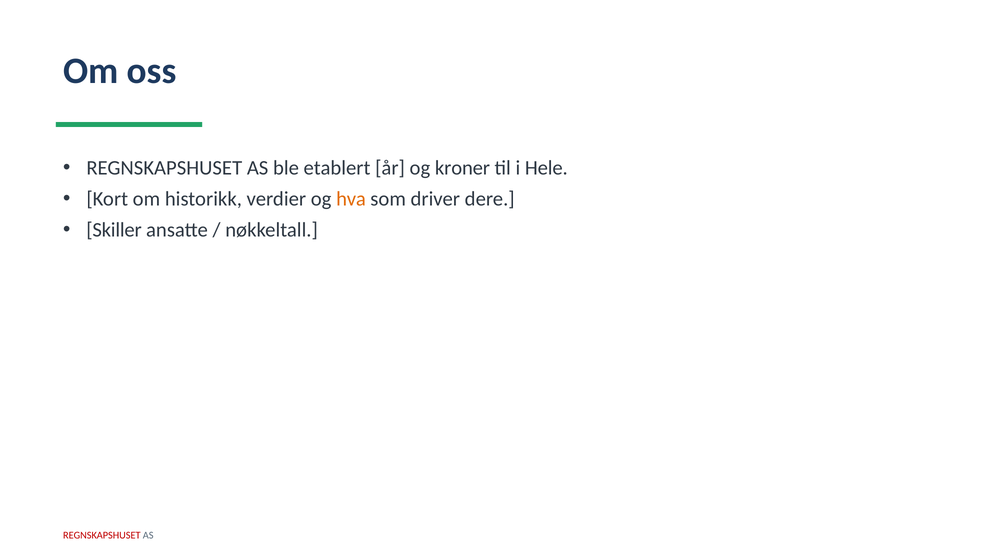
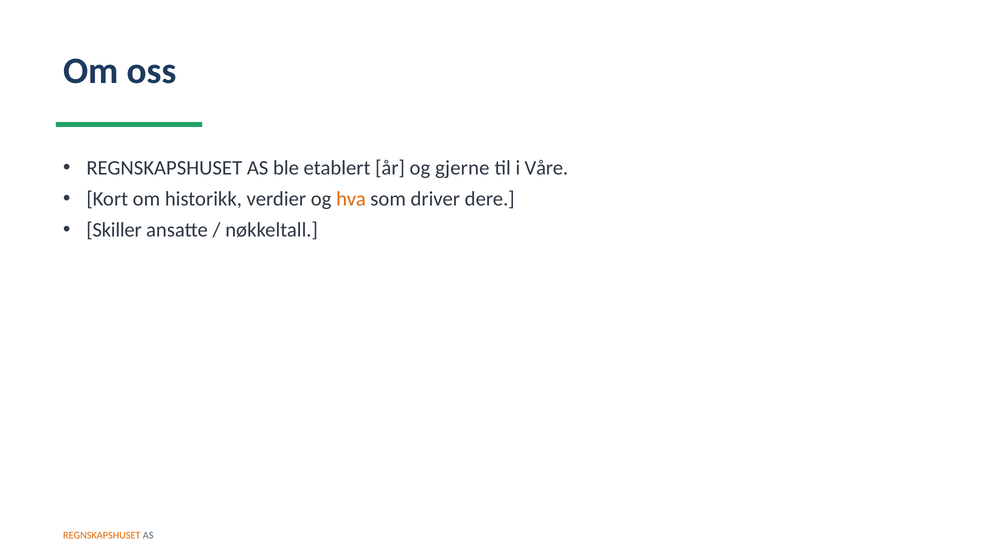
kroner: kroner -> gjerne
Hele: Hele -> Våre
REGNSKAPSHUSET at (102, 535) colour: red -> orange
